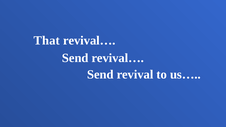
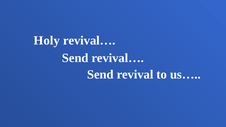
That: That -> Holy
